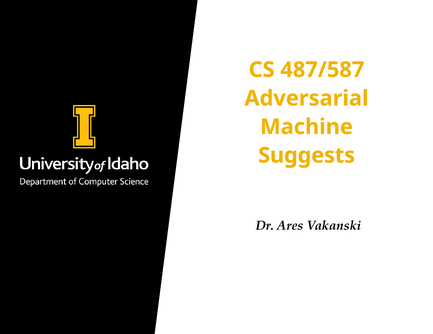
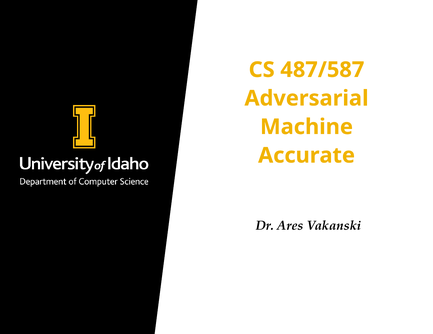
Suggests: Suggests -> Accurate
